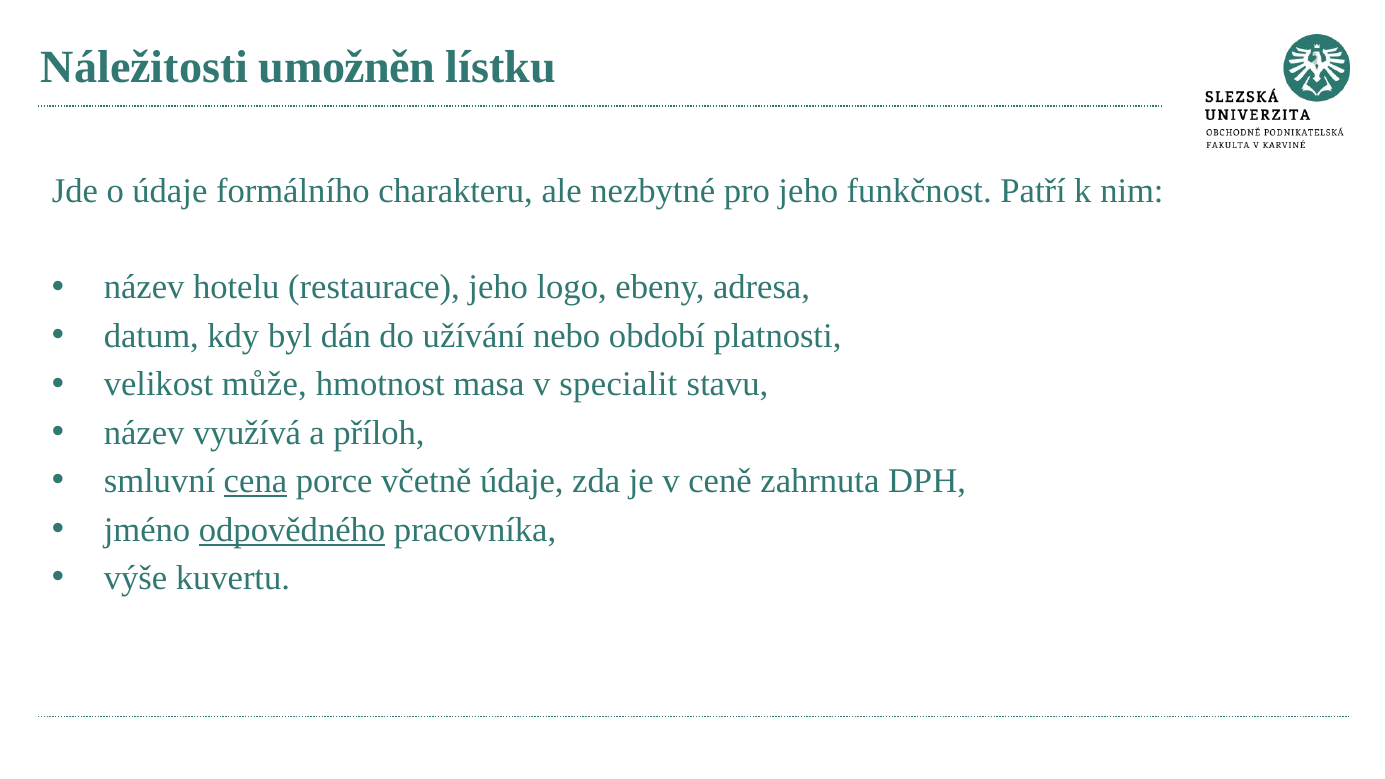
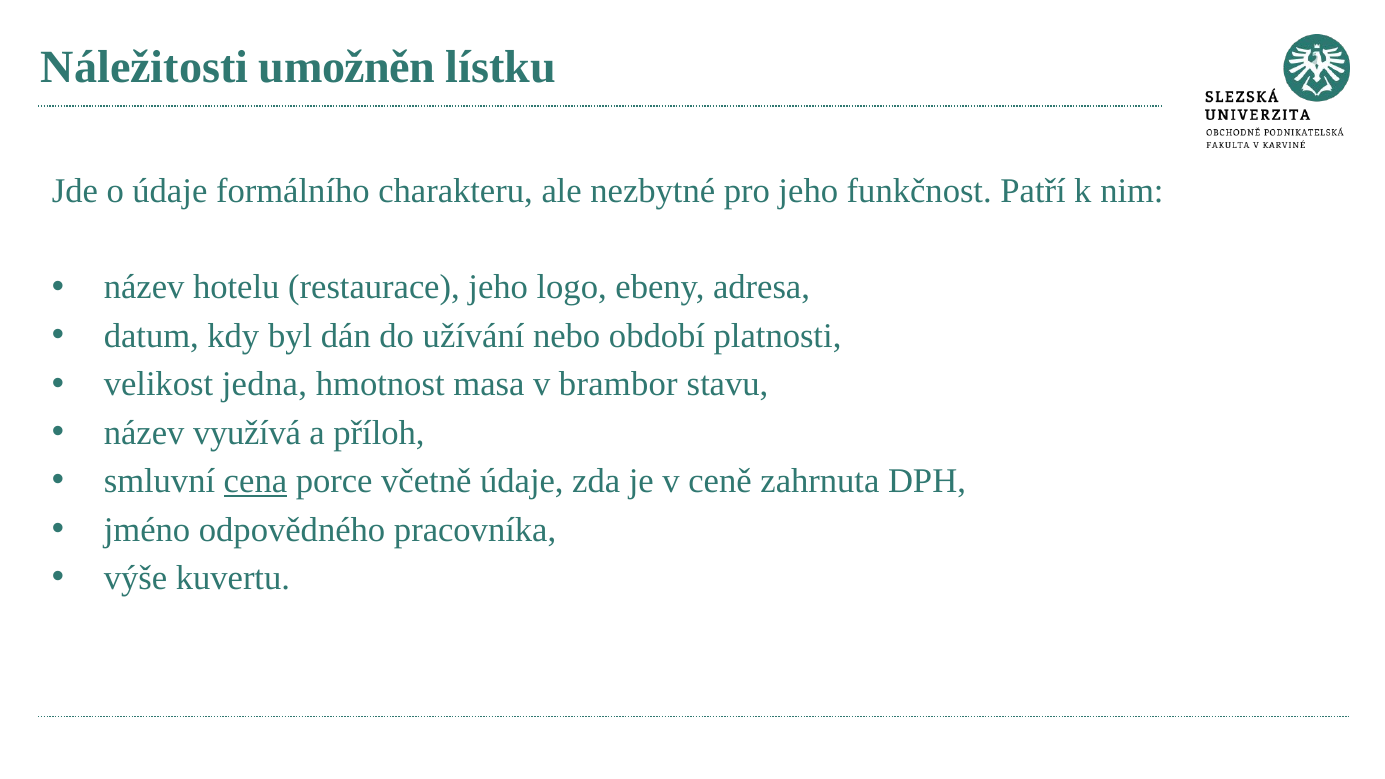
může: může -> jedna
specialit: specialit -> brambor
odpovědného underline: present -> none
